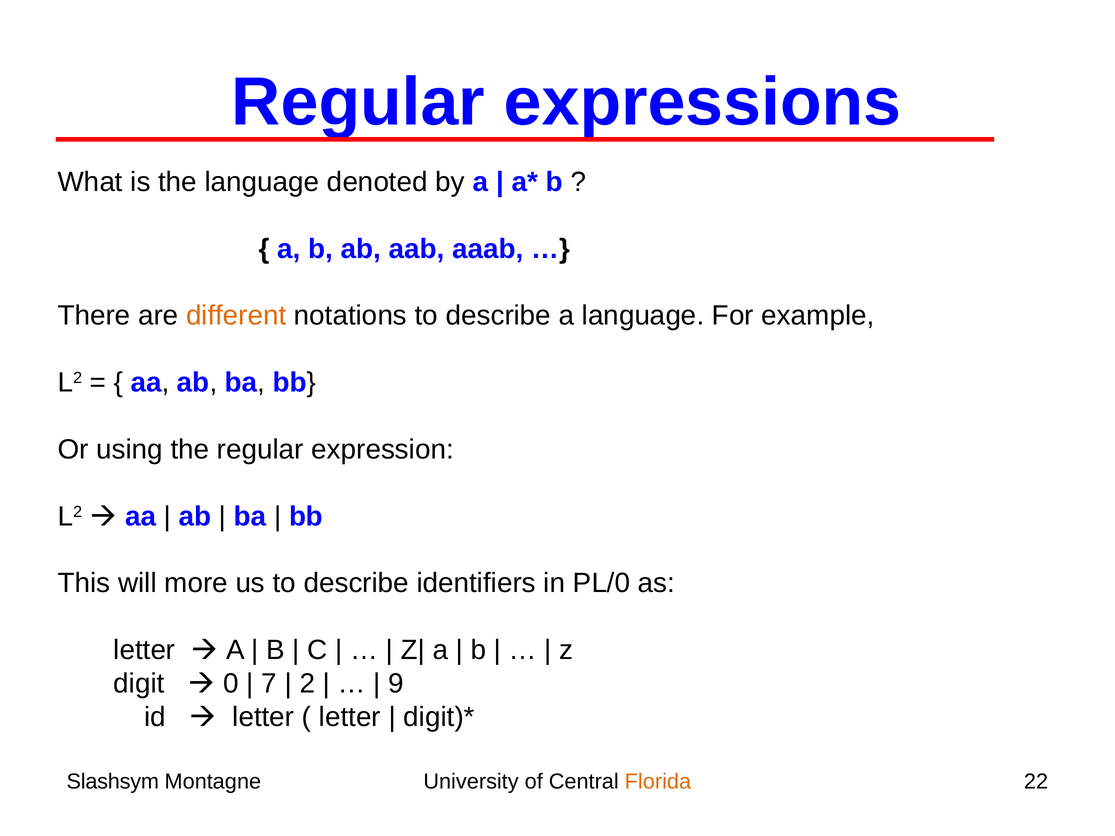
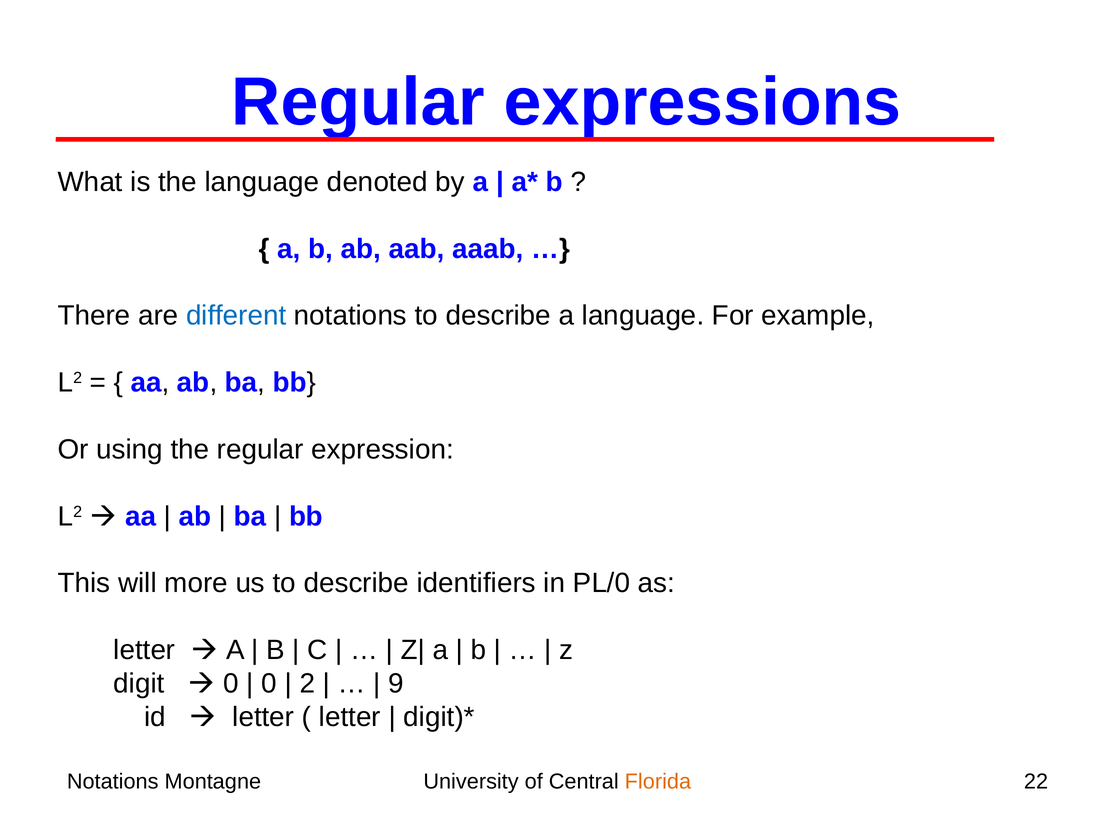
different colour: orange -> blue
7 at (269, 684): 7 -> 0
Slashsym at (113, 782): Slashsym -> Notations
